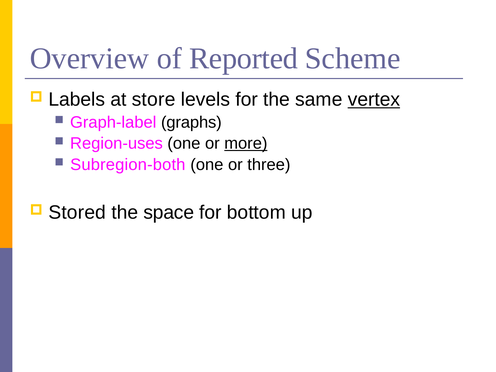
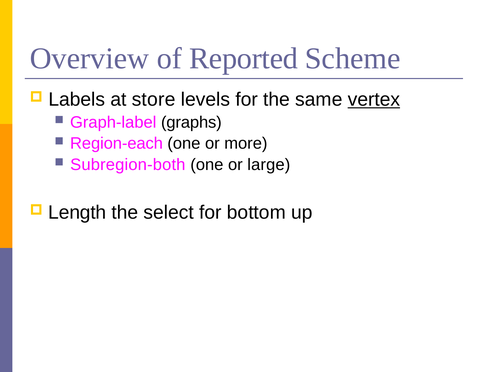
Region-uses: Region-uses -> Region-each
more underline: present -> none
three: three -> large
Stored: Stored -> Length
space: space -> select
